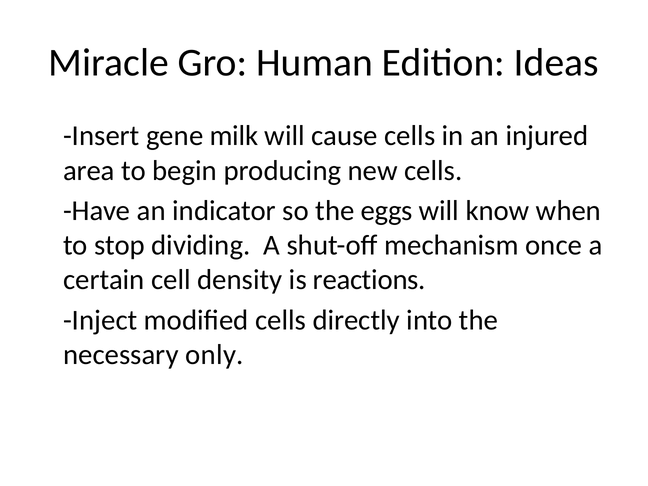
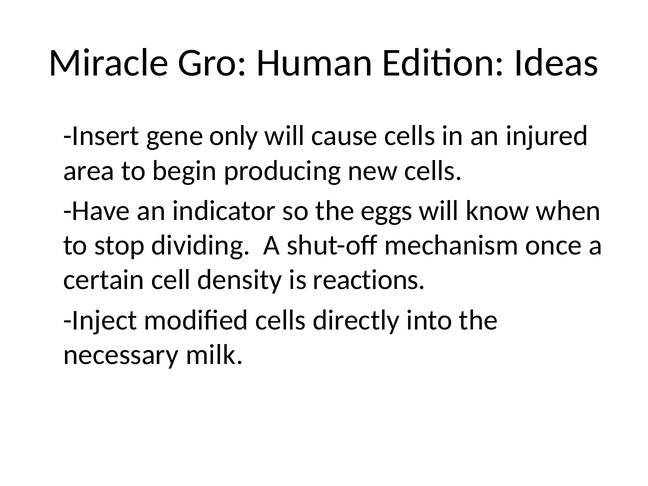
milk: milk -> only
only: only -> milk
